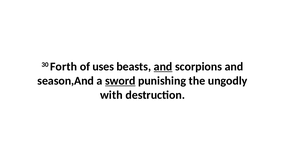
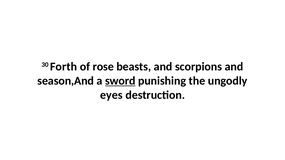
uses: uses -> rose
and at (163, 67) underline: present -> none
with: with -> eyes
